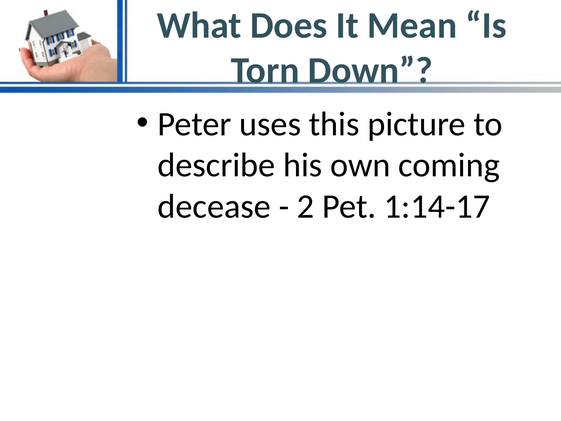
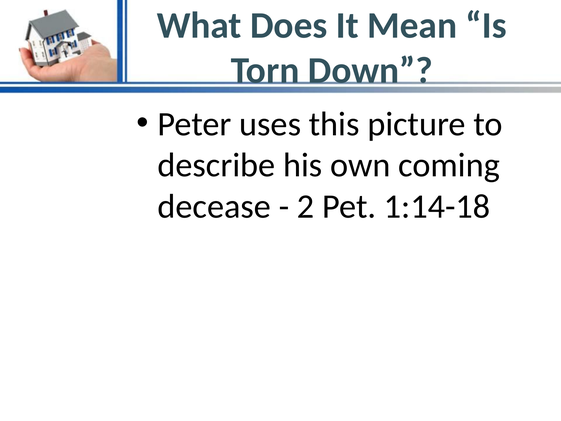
1:14-17: 1:14-17 -> 1:14-18
